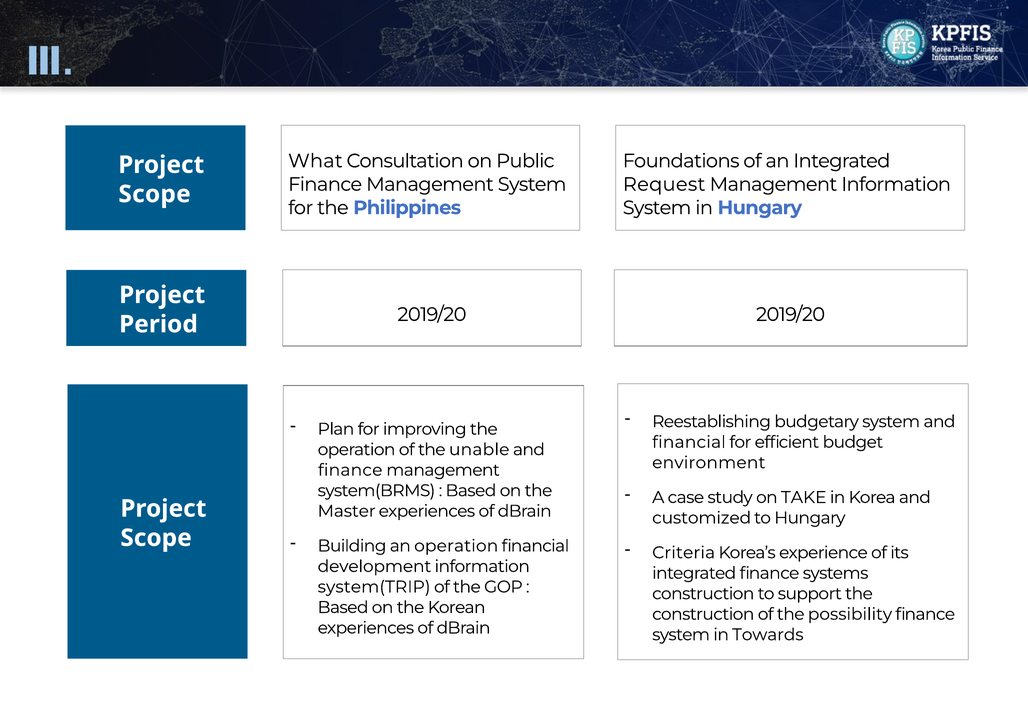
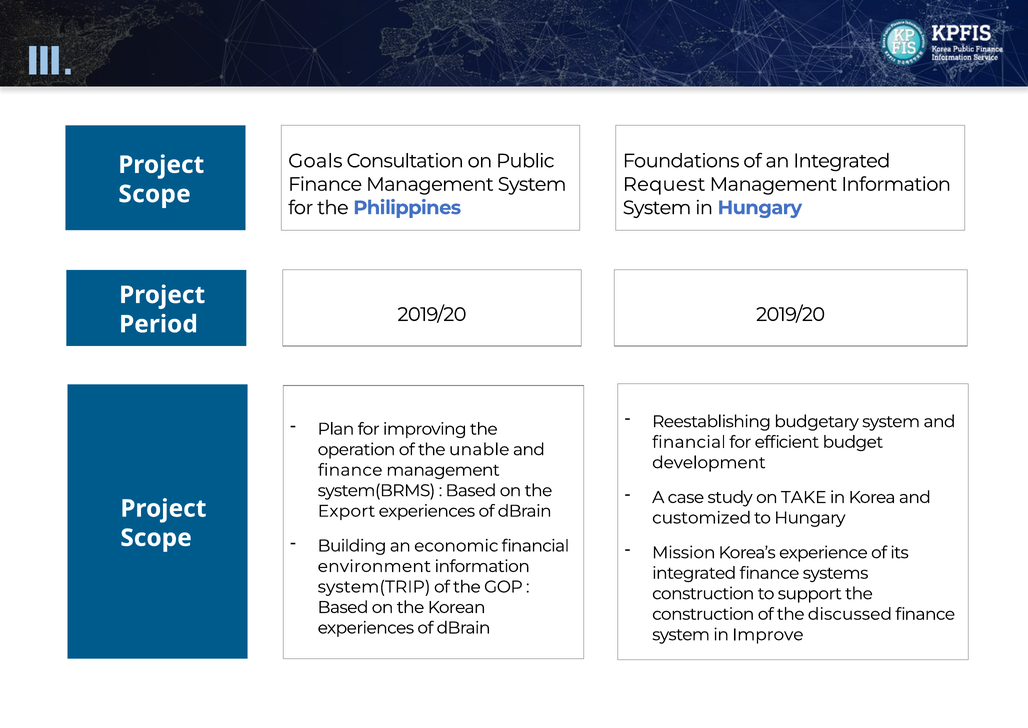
What: What -> Goals
environment: environment -> development
Master: Master -> Export
an operation: operation -> economic
Criteria: Criteria -> Mission
development: development -> environment
possibility: possibility -> discussed
Towards: Towards -> Improve
